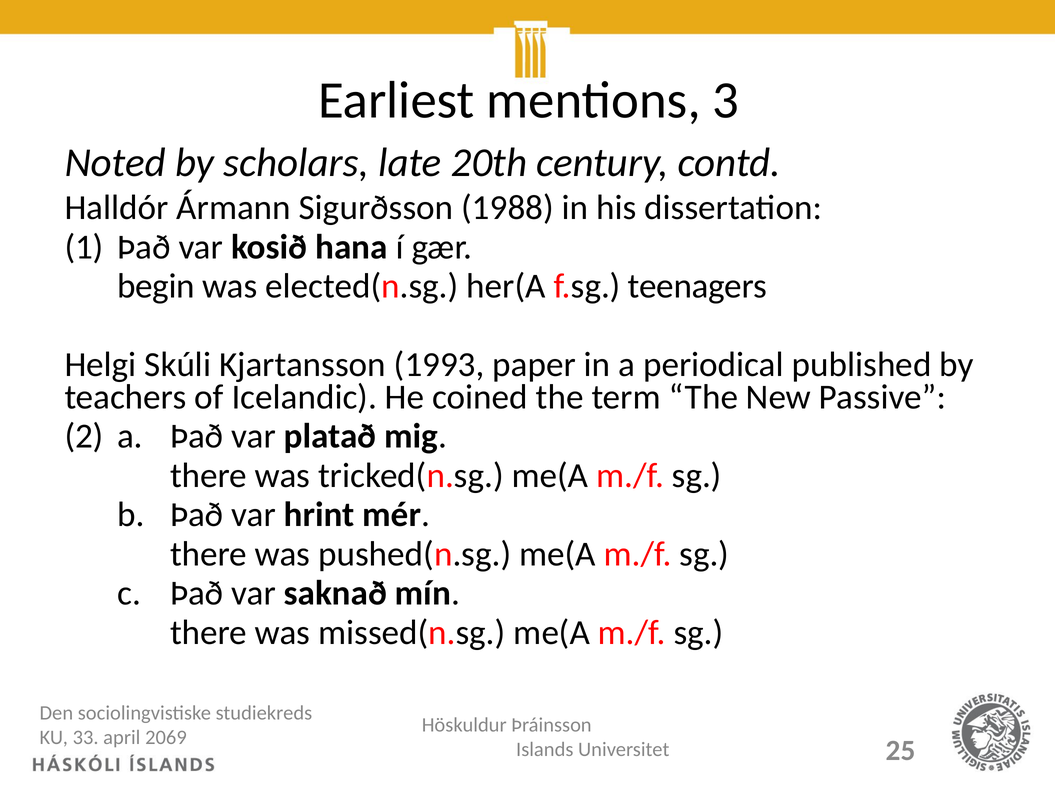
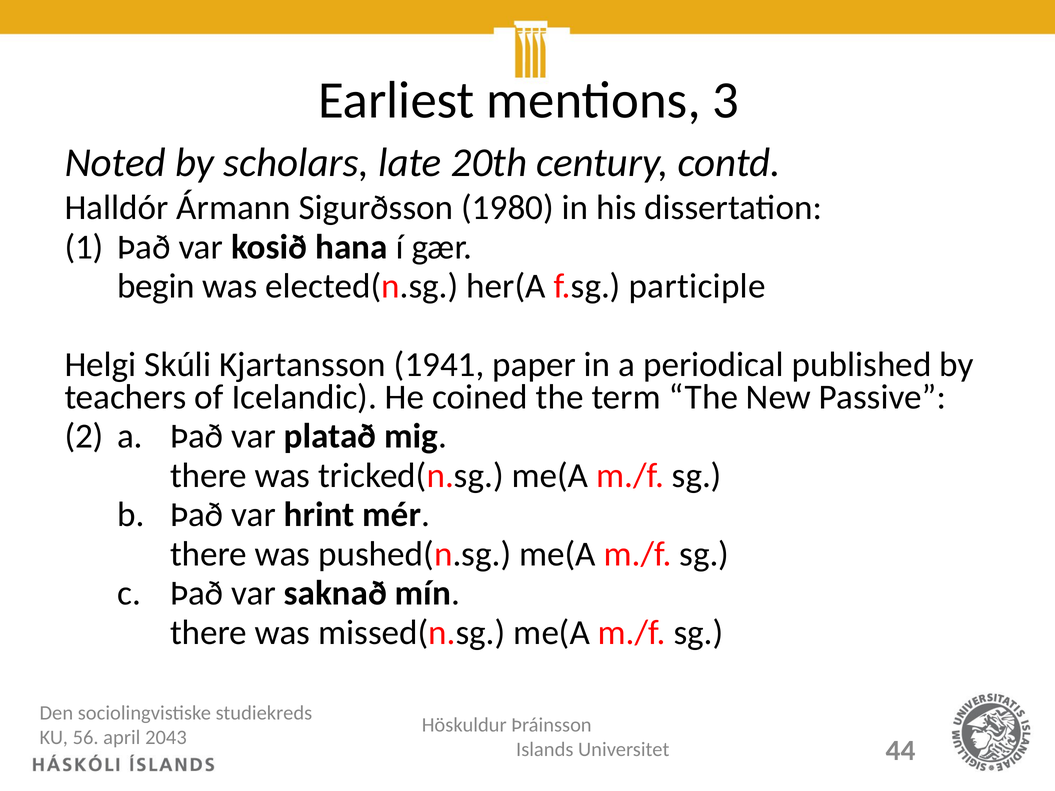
1988: 1988 -> 1980
teenagers: teenagers -> participle
1993: 1993 -> 1941
33: 33 -> 56
2069: 2069 -> 2043
25: 25 -> 44
